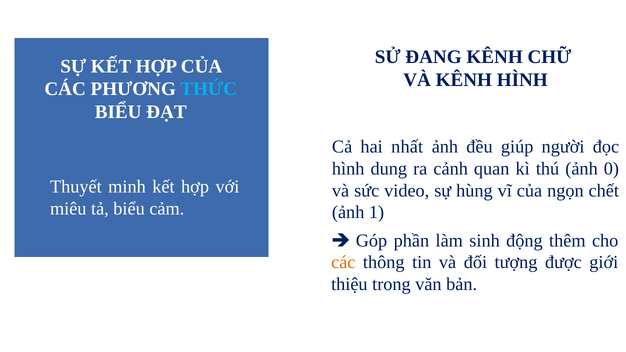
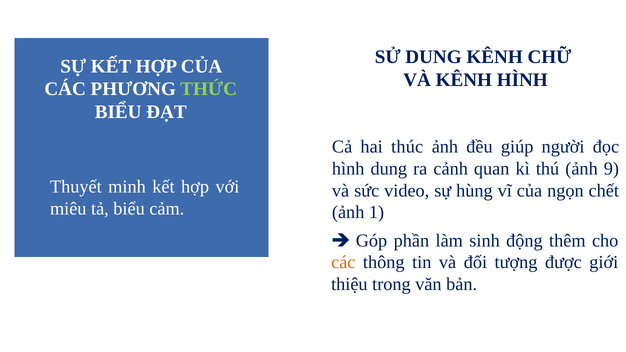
SỬ ĐANG: ĐANG -> DUNG
THỨC colour: light blue -> light green
nhất: nhất -> thúc
0: 0 -> 9
